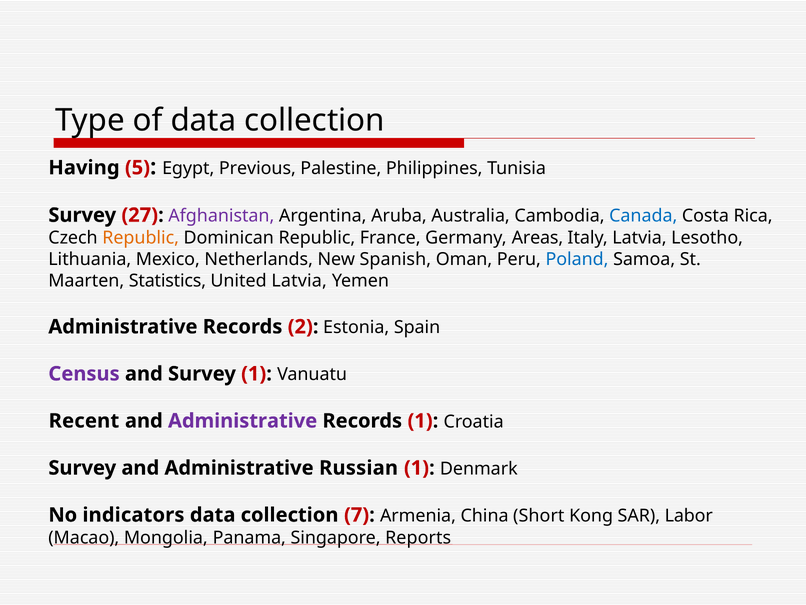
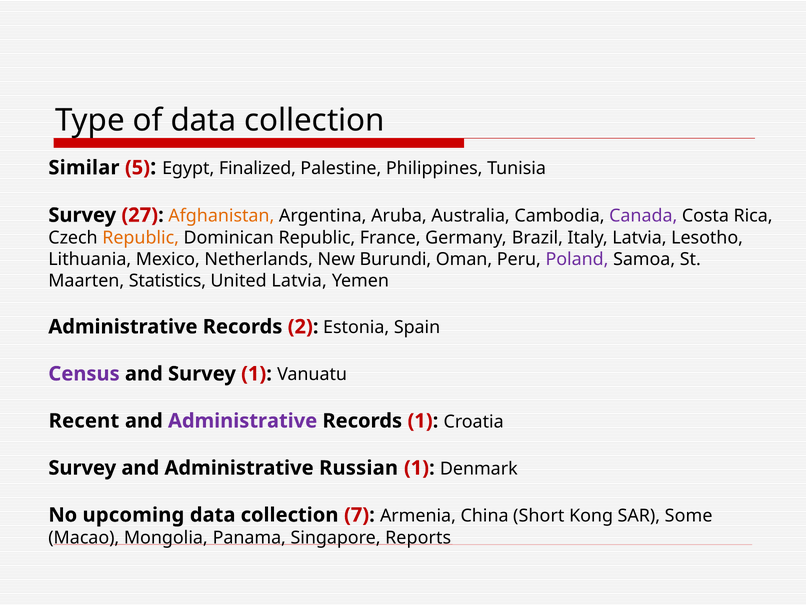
Having: Having -> Similar
Previous: Previous -> Finalized
Afghanistan colour: purple -> orange
Canada colour: blue -> purple
Areas: Areas -> Brazil
Spanish: Spanish -> Burundi
Poland colour: blue -> purple
indicators: indicators -> upcoming
Labor: Labor -> Some
